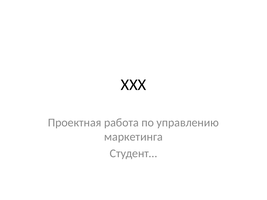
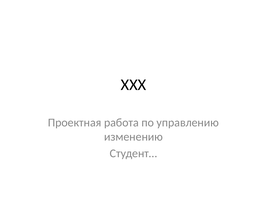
маркетинга: маркетинга -> изменению
